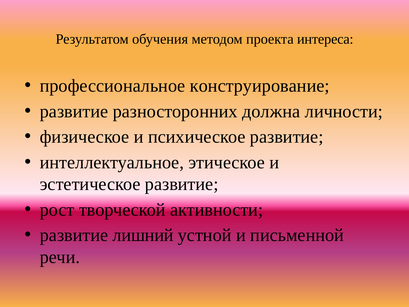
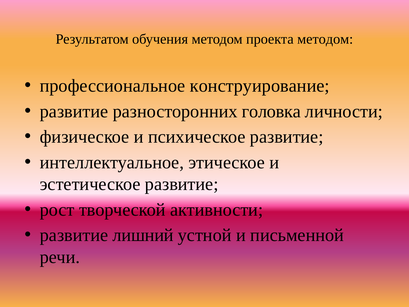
проекта интереса: интереса -> методом
должна: должна -> головка
